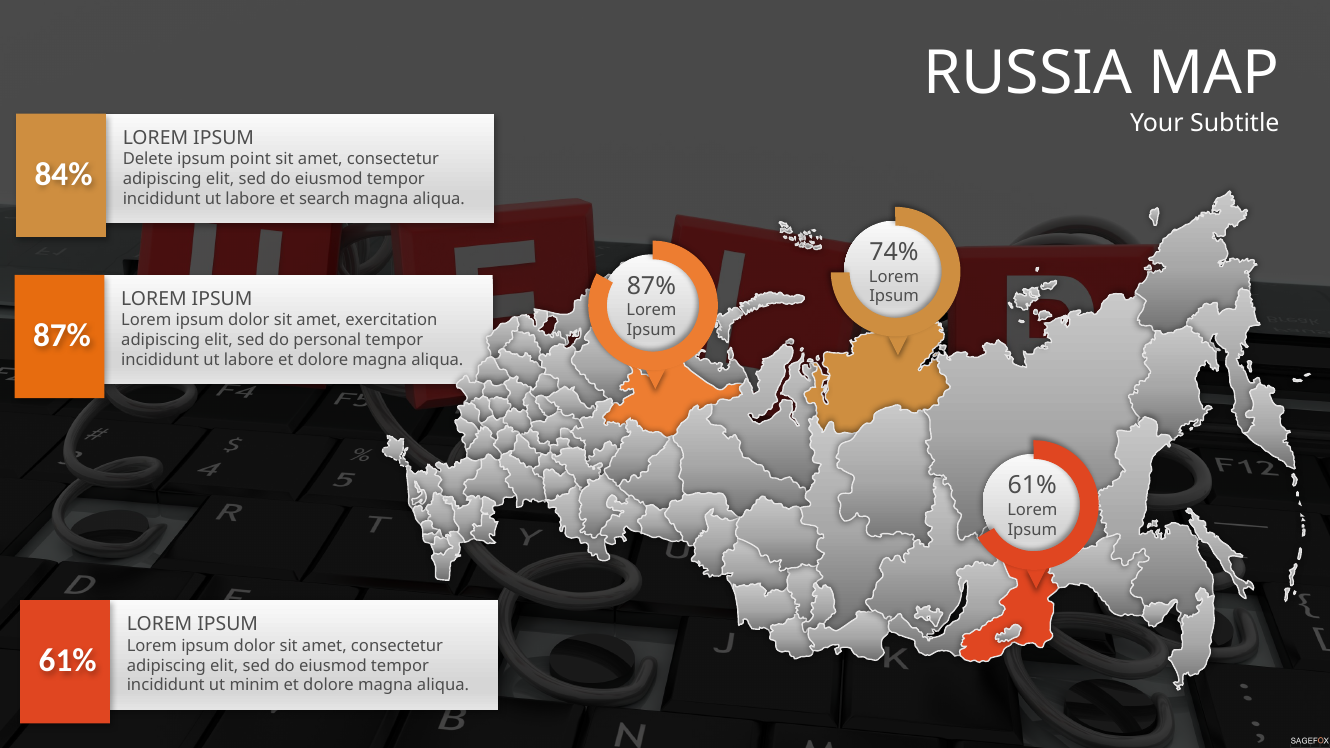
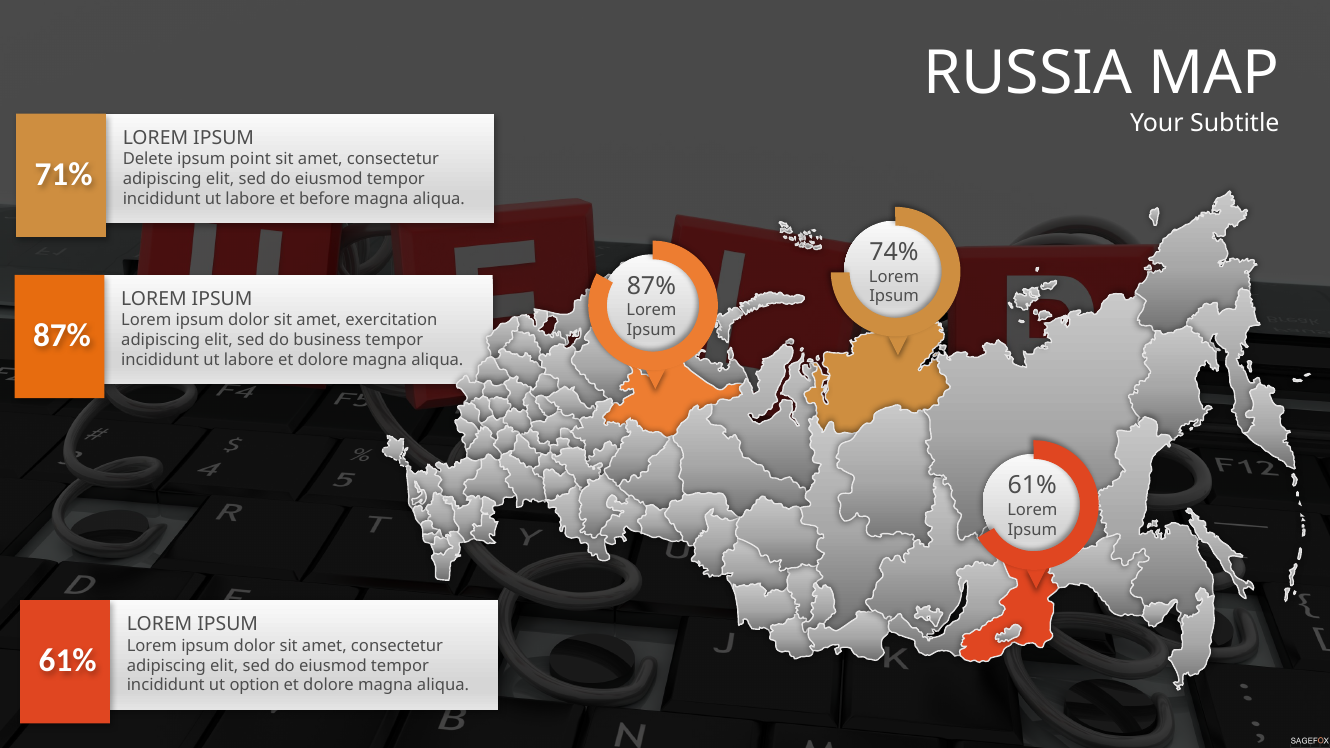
84%: 84% -> 71%
search: search -> before
personal: personal -> business
minim: minim -> option
